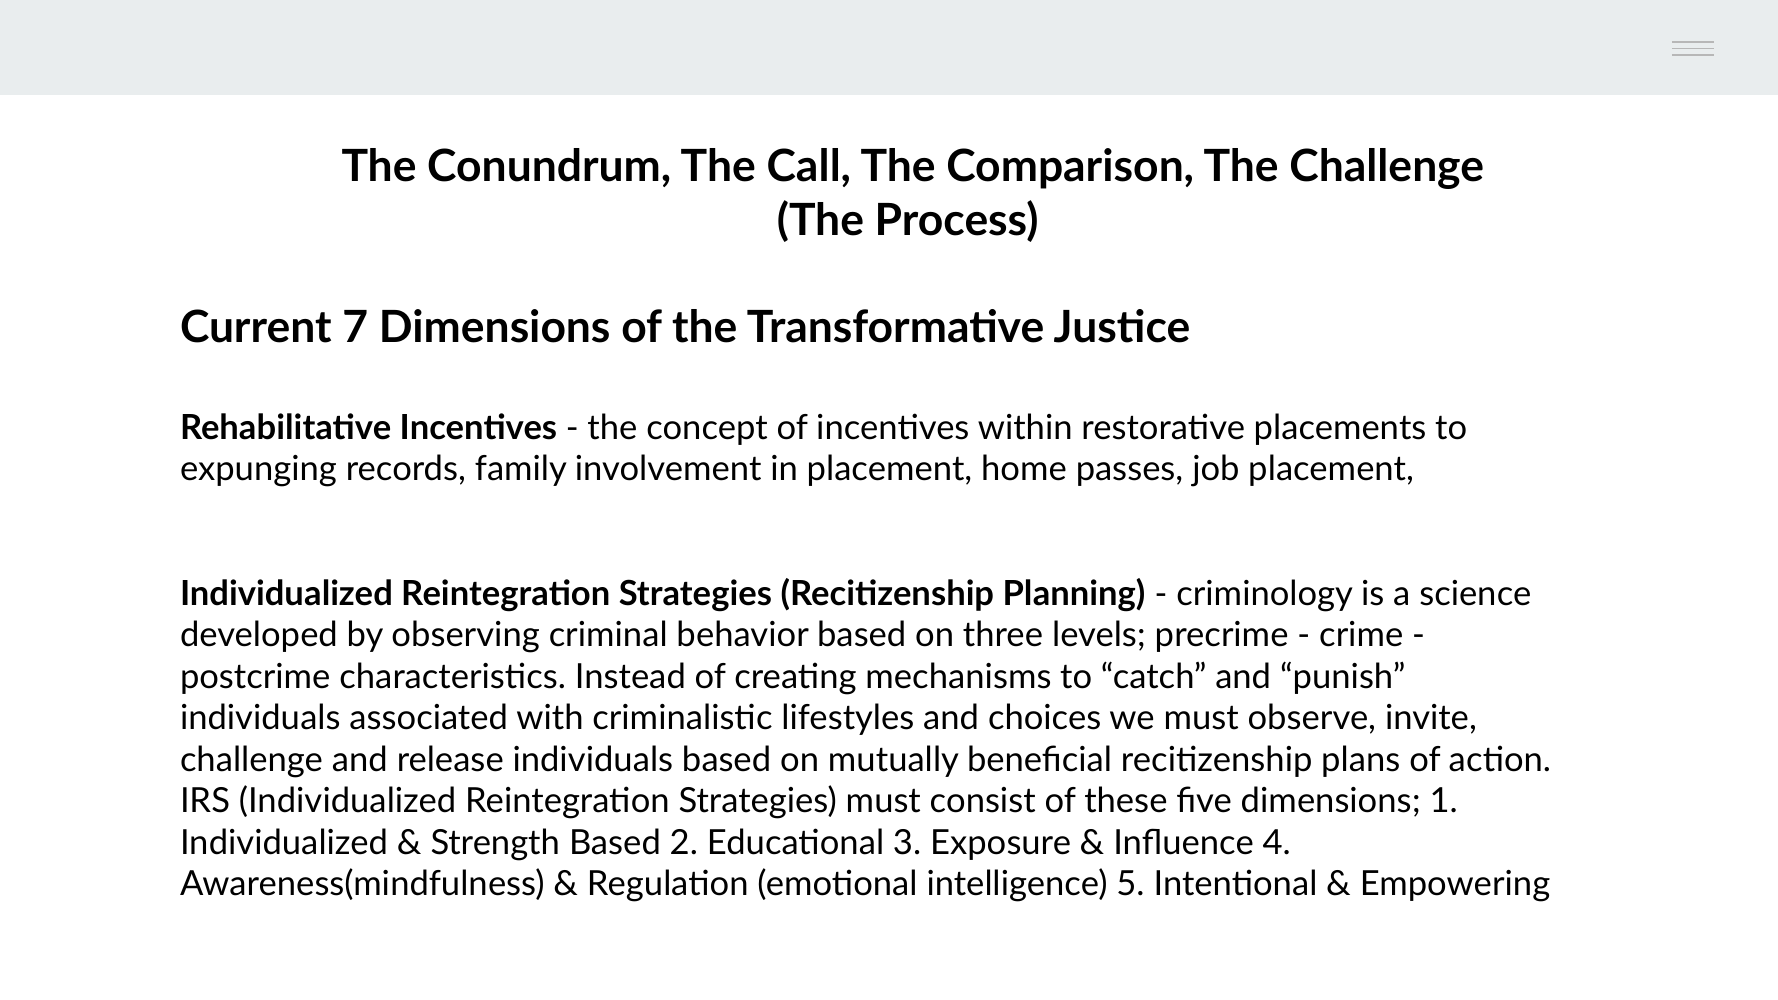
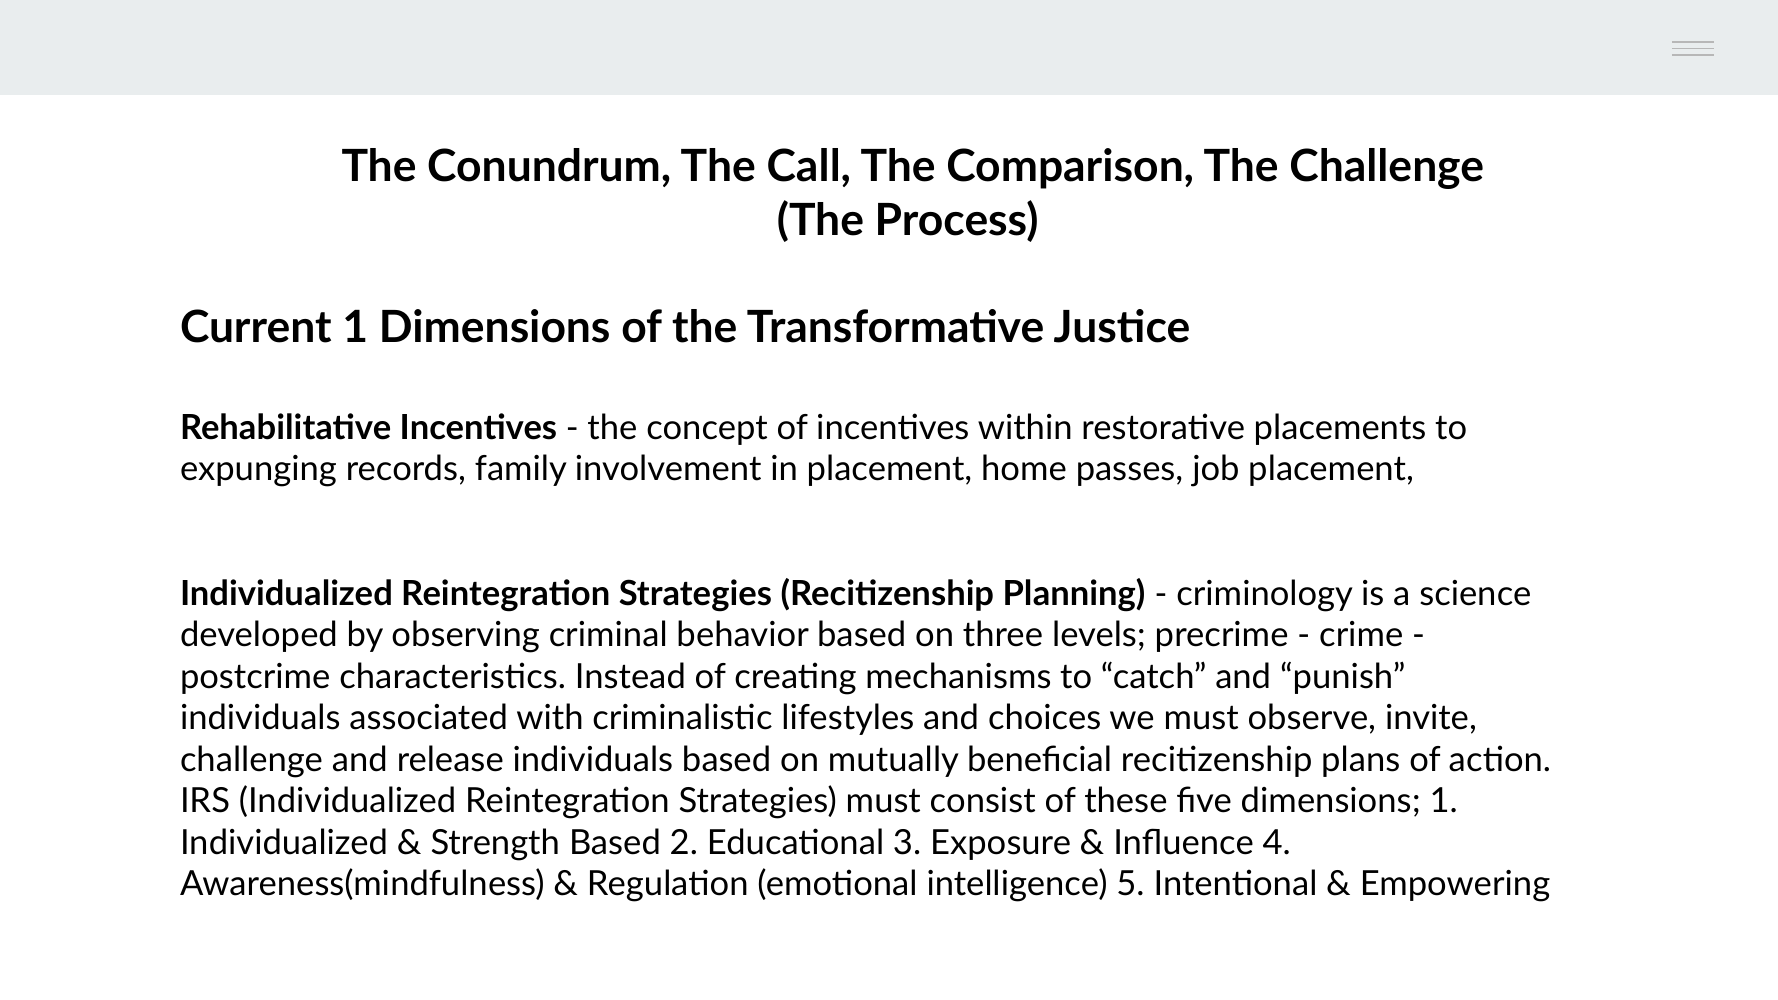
Current 7: 7 -> 1
